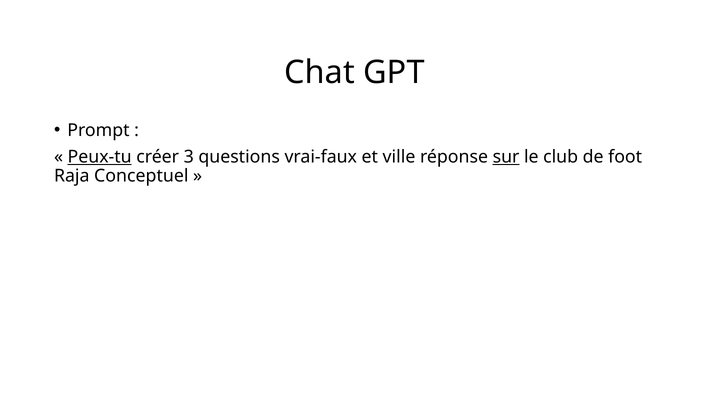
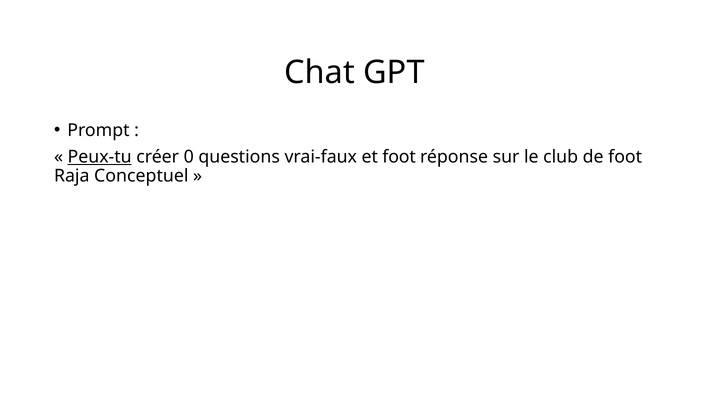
3: 3 -> 0
et ville: ville -> foot
sur underline: present -> none
